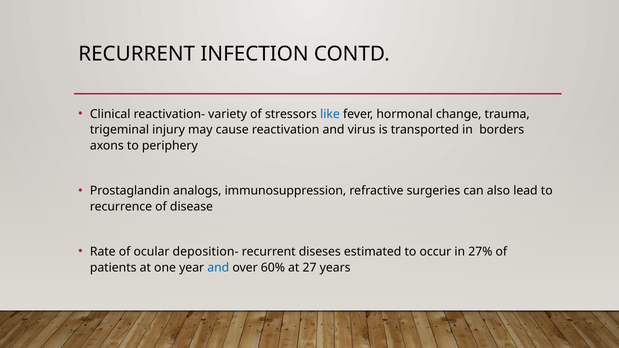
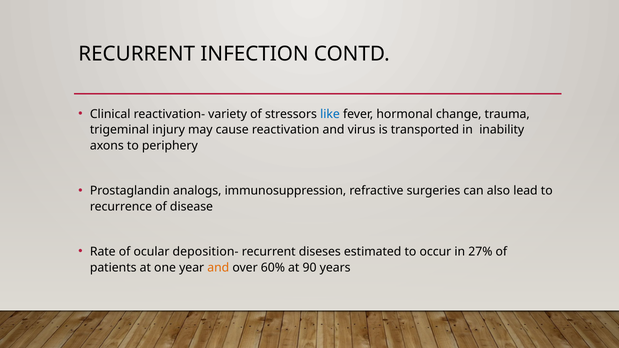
borders: borders -> inability
and at (218, 268) colour: blue -> orange
27: 27 -> 90
